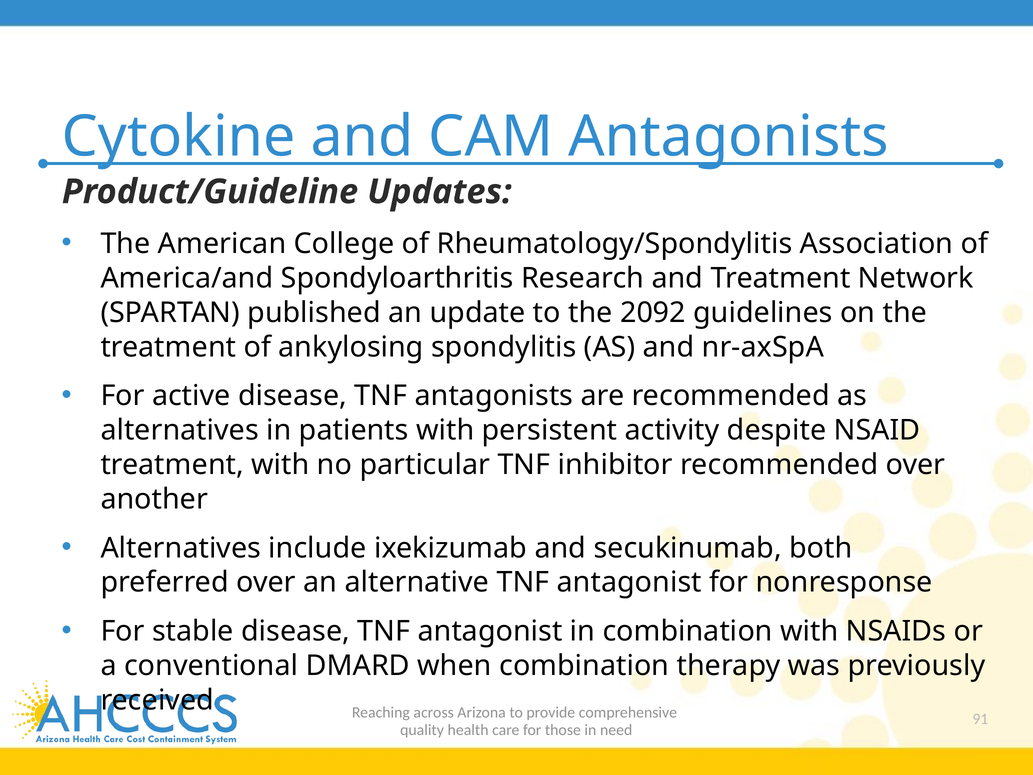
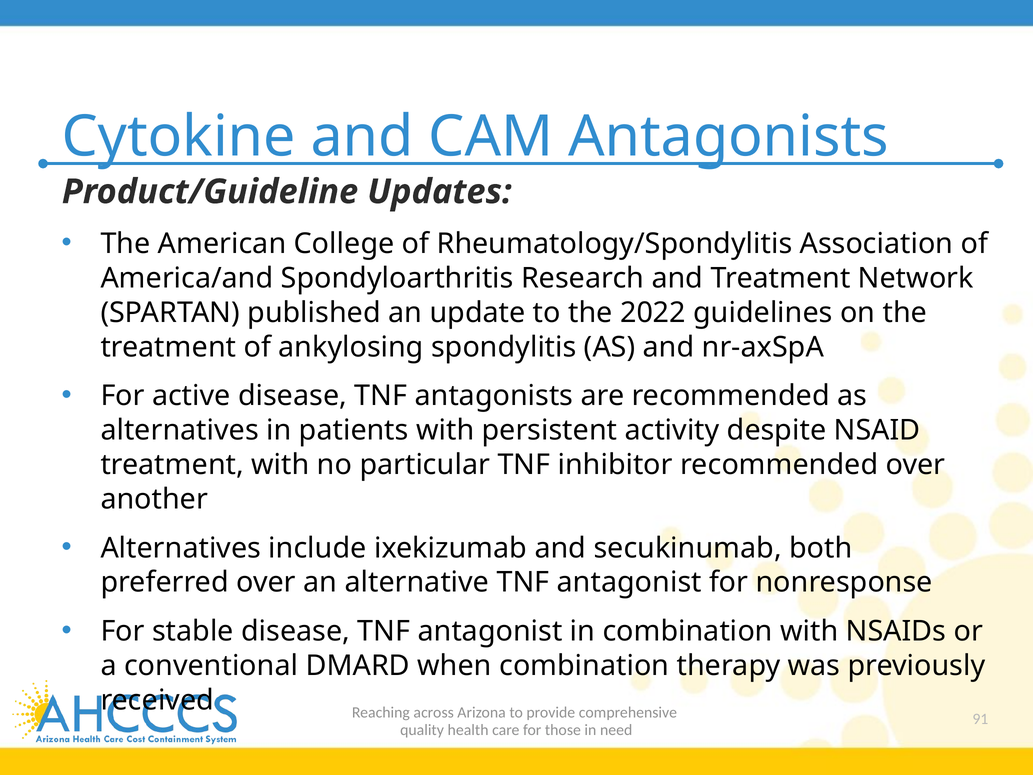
2092: 2092 -> 2022
